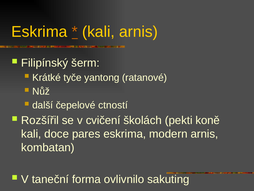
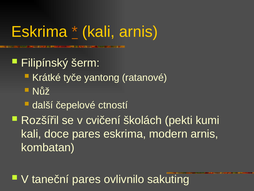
koně: koně -> kumi
taneční forma: forma -> pares
